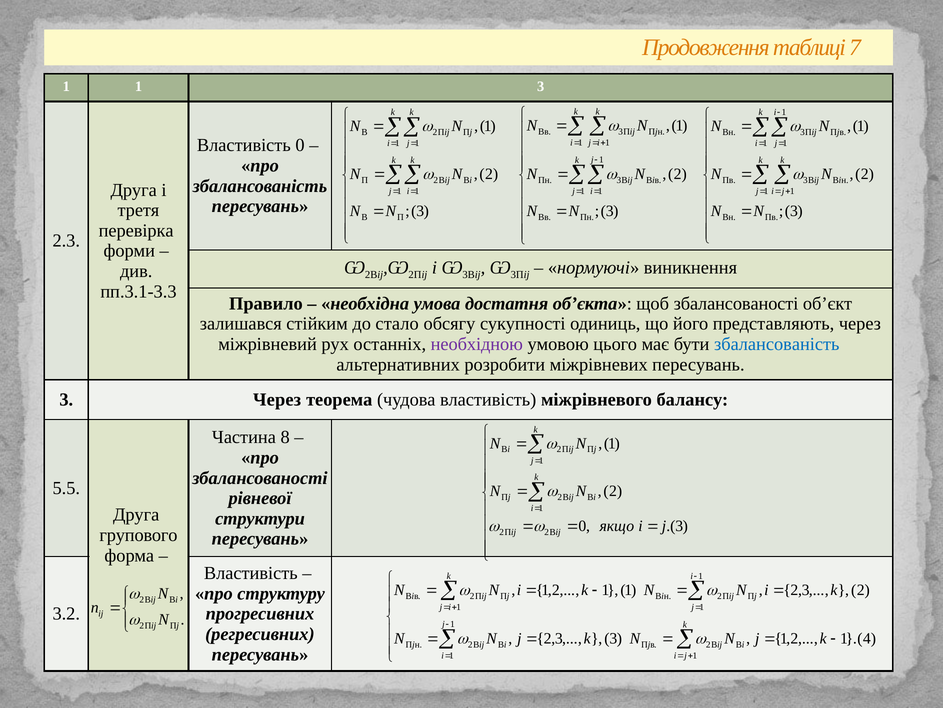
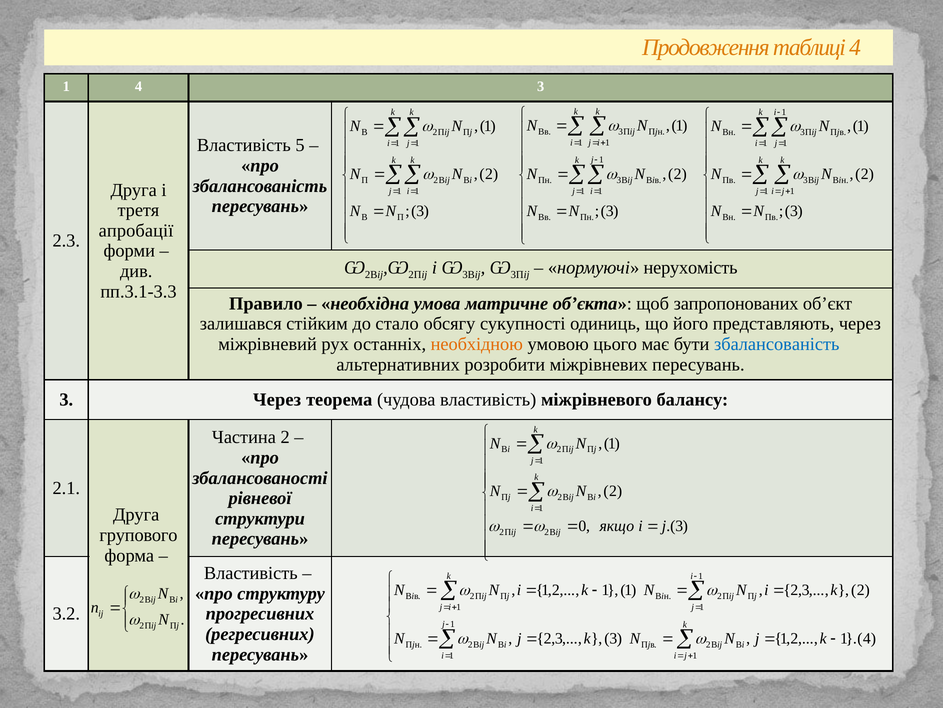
таблиці 7: 7 -> 4
1 at (138, 87): 1 -> 4
Властивість 0: 0 -> 5
перевірка: перевірка -> апробації
виникнення: виникнення -> нерухомість
достатня: достатня -> матричне
щоб збалансованості: збалансованості -> запропонованих
необхідною colour: purple -> orange
Частина 8: 8 -> 2
5.5: 5.5 -> 2.1
